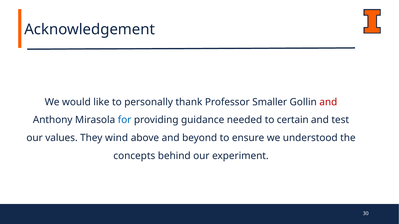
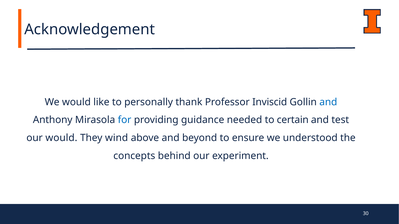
Smaller: Smaller -> Inviscid
and at (328, 102) colour: red -> blue
our values: values -> would
